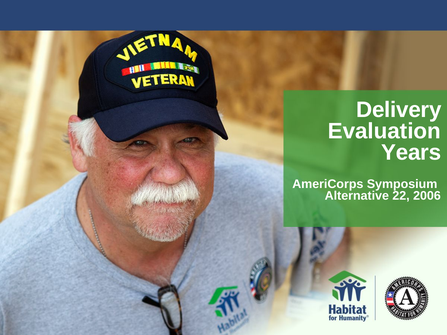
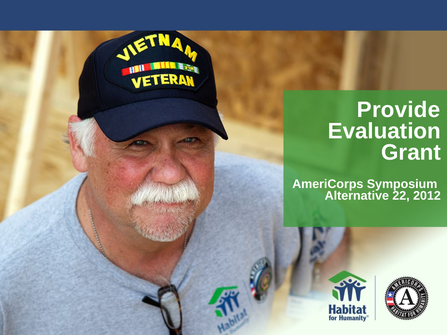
Delivery: Delivery -> Provide
Years: Years -> Grant
2006: 2006 -> 2012
